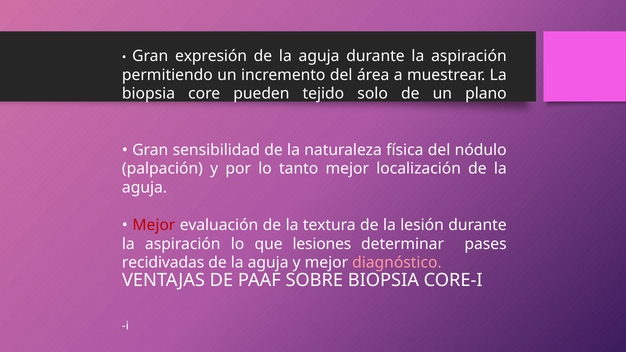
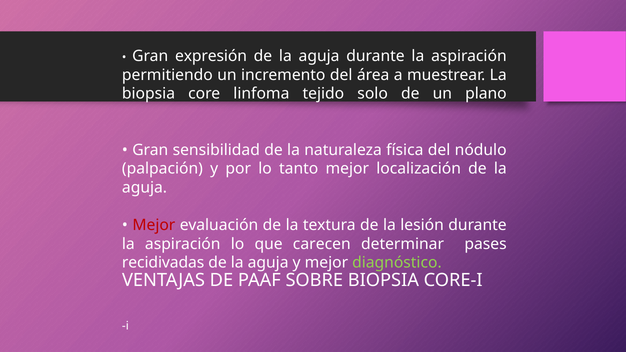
pueden: pueden -> linfoma
lesiones: lesiones -> carecen
diagnóstico colour: pink -> light green
